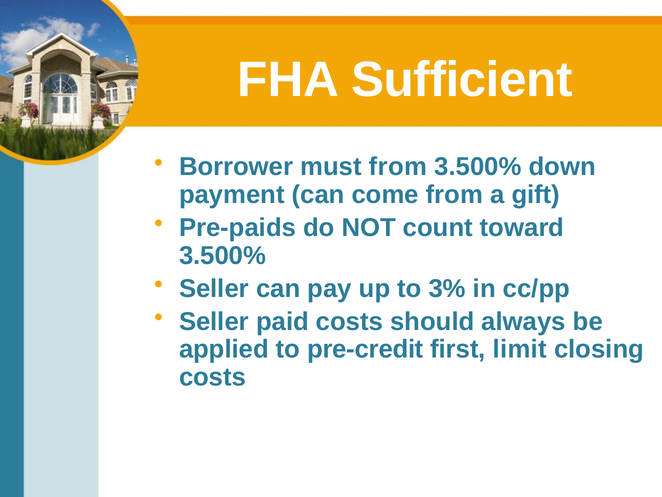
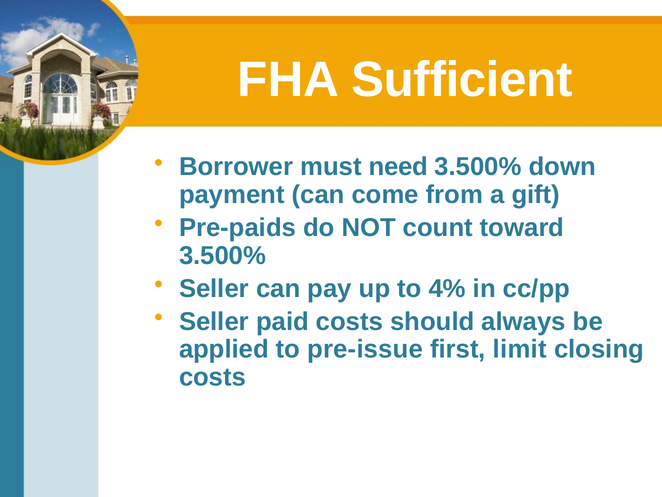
must from: from -> need
3%: 3% -> 4%
pre-credit: pre-credit -> pre-issue
